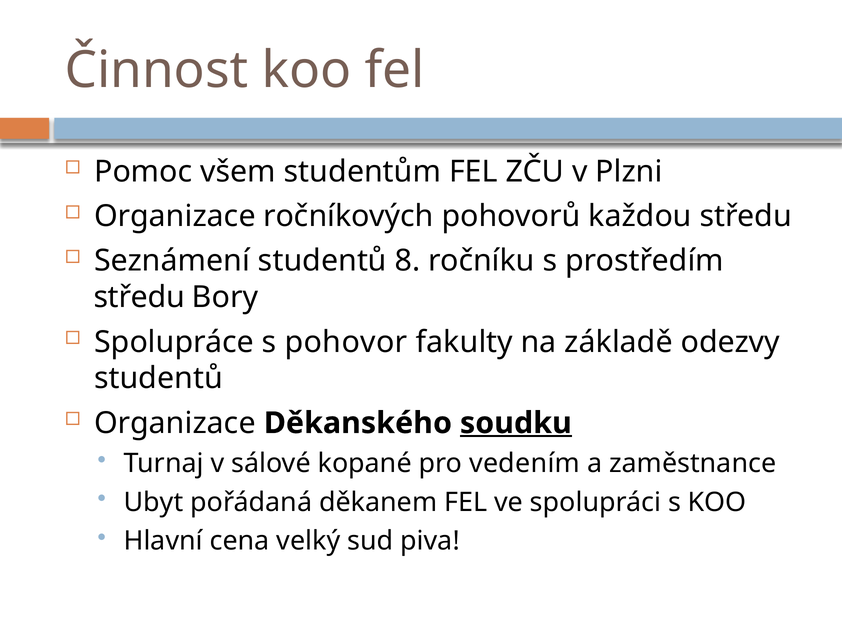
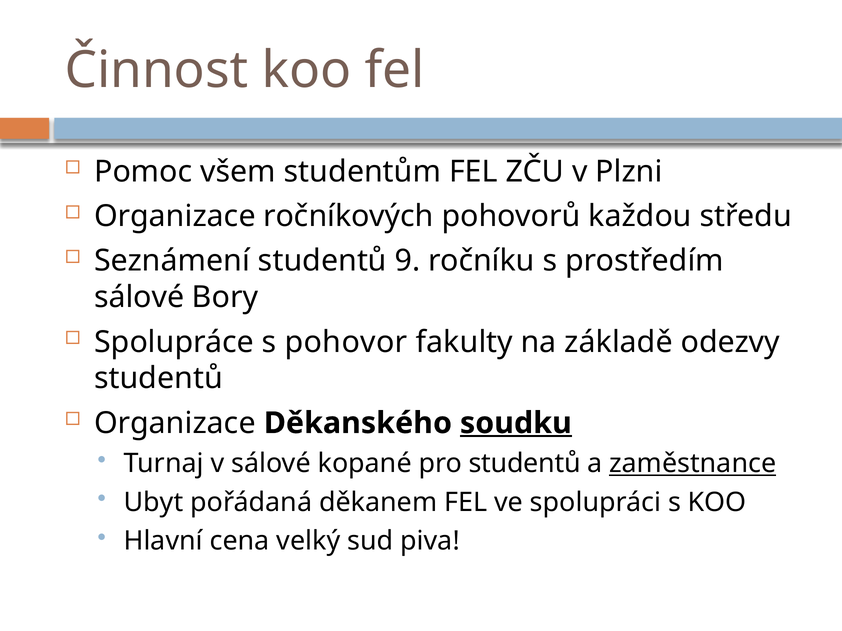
8: 8 -> 9
středu at (139, 298): středu -> sálové
pro vedením: vedením -> studentů
zaměstnance underline: none -> present
